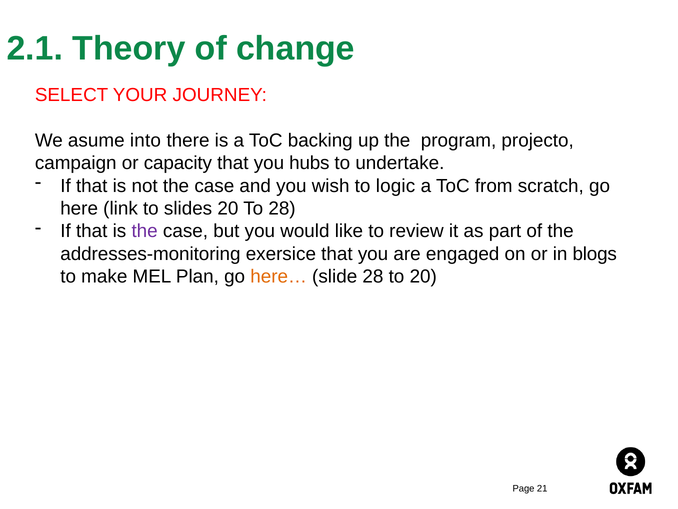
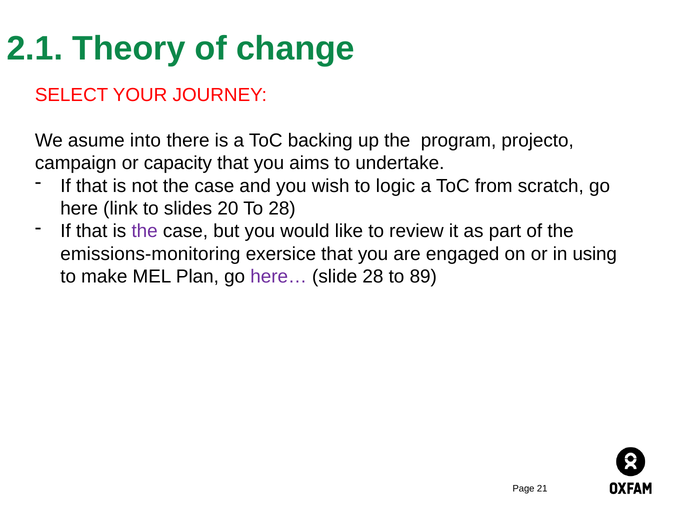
hubs: hubs -> aims
addresses-monitoring: addresses-monitoring -> emissions-monitoring
blogs: blogs -> using
here… colour: orange -> purple
to 20: 20 -> 89
